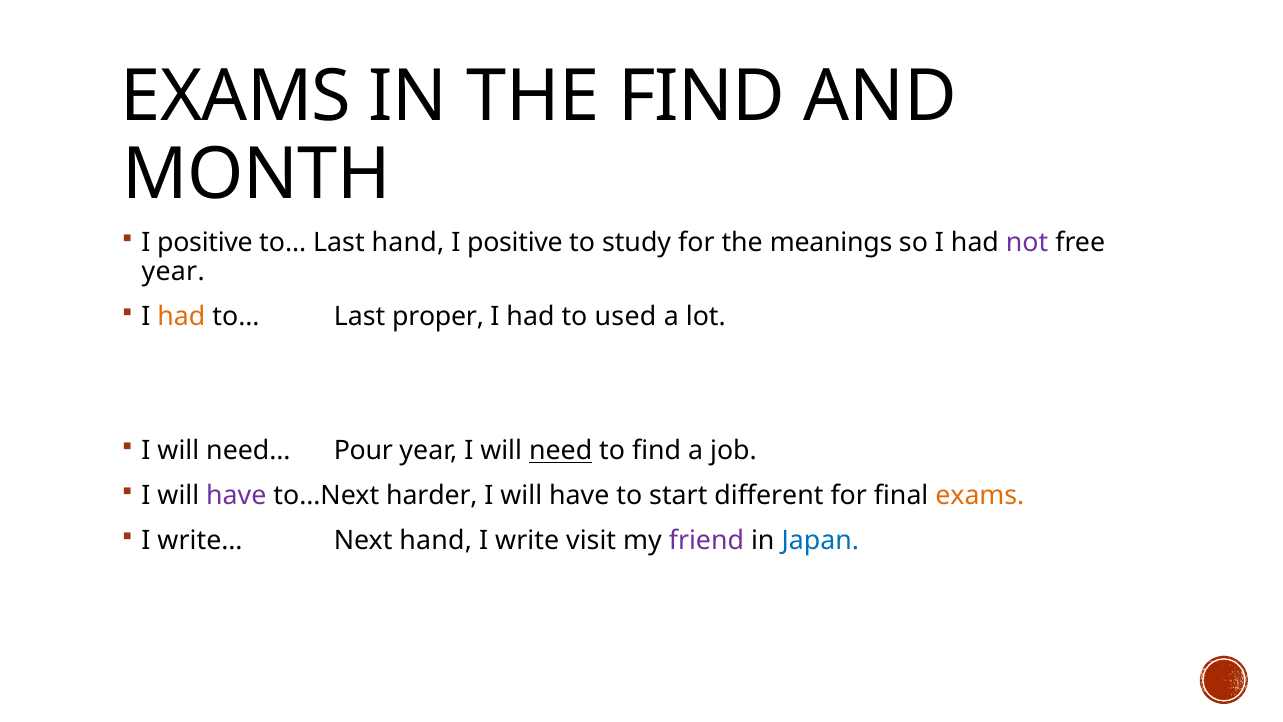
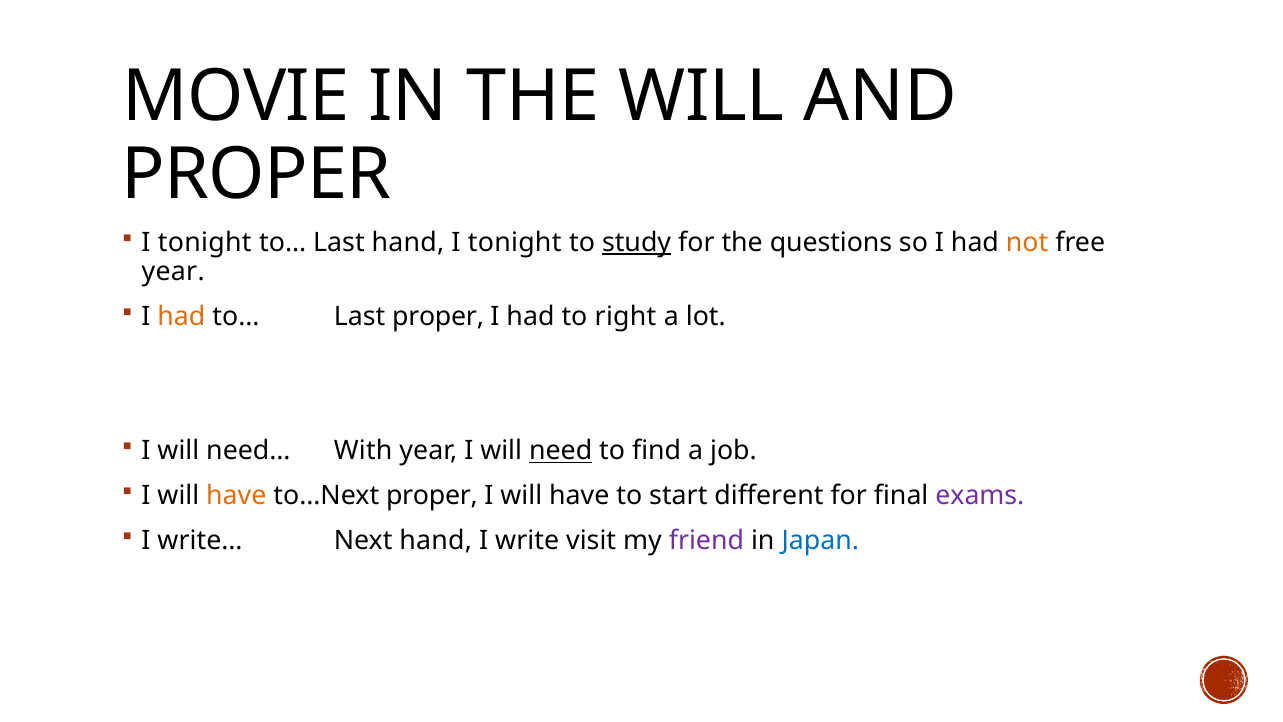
EXAMS at (236, 96): EXAMS -> MOVIE
THE FIND: FIND -> WILL
MONTH at (256, 174): MONTH -> PROPER
positive at (205, 242): positive -> tonight
positive at (515, 242): positive -> tonight
study underline: none -> present
meanings: meanings -> questions
not colour: purple -> orange
used: used -> right
Pour: Pour -> With
have at (236, 496) colour: purple -> orange
to…Next harder: harder -> proper
exams at (980, 496) colour: orange -> purple
